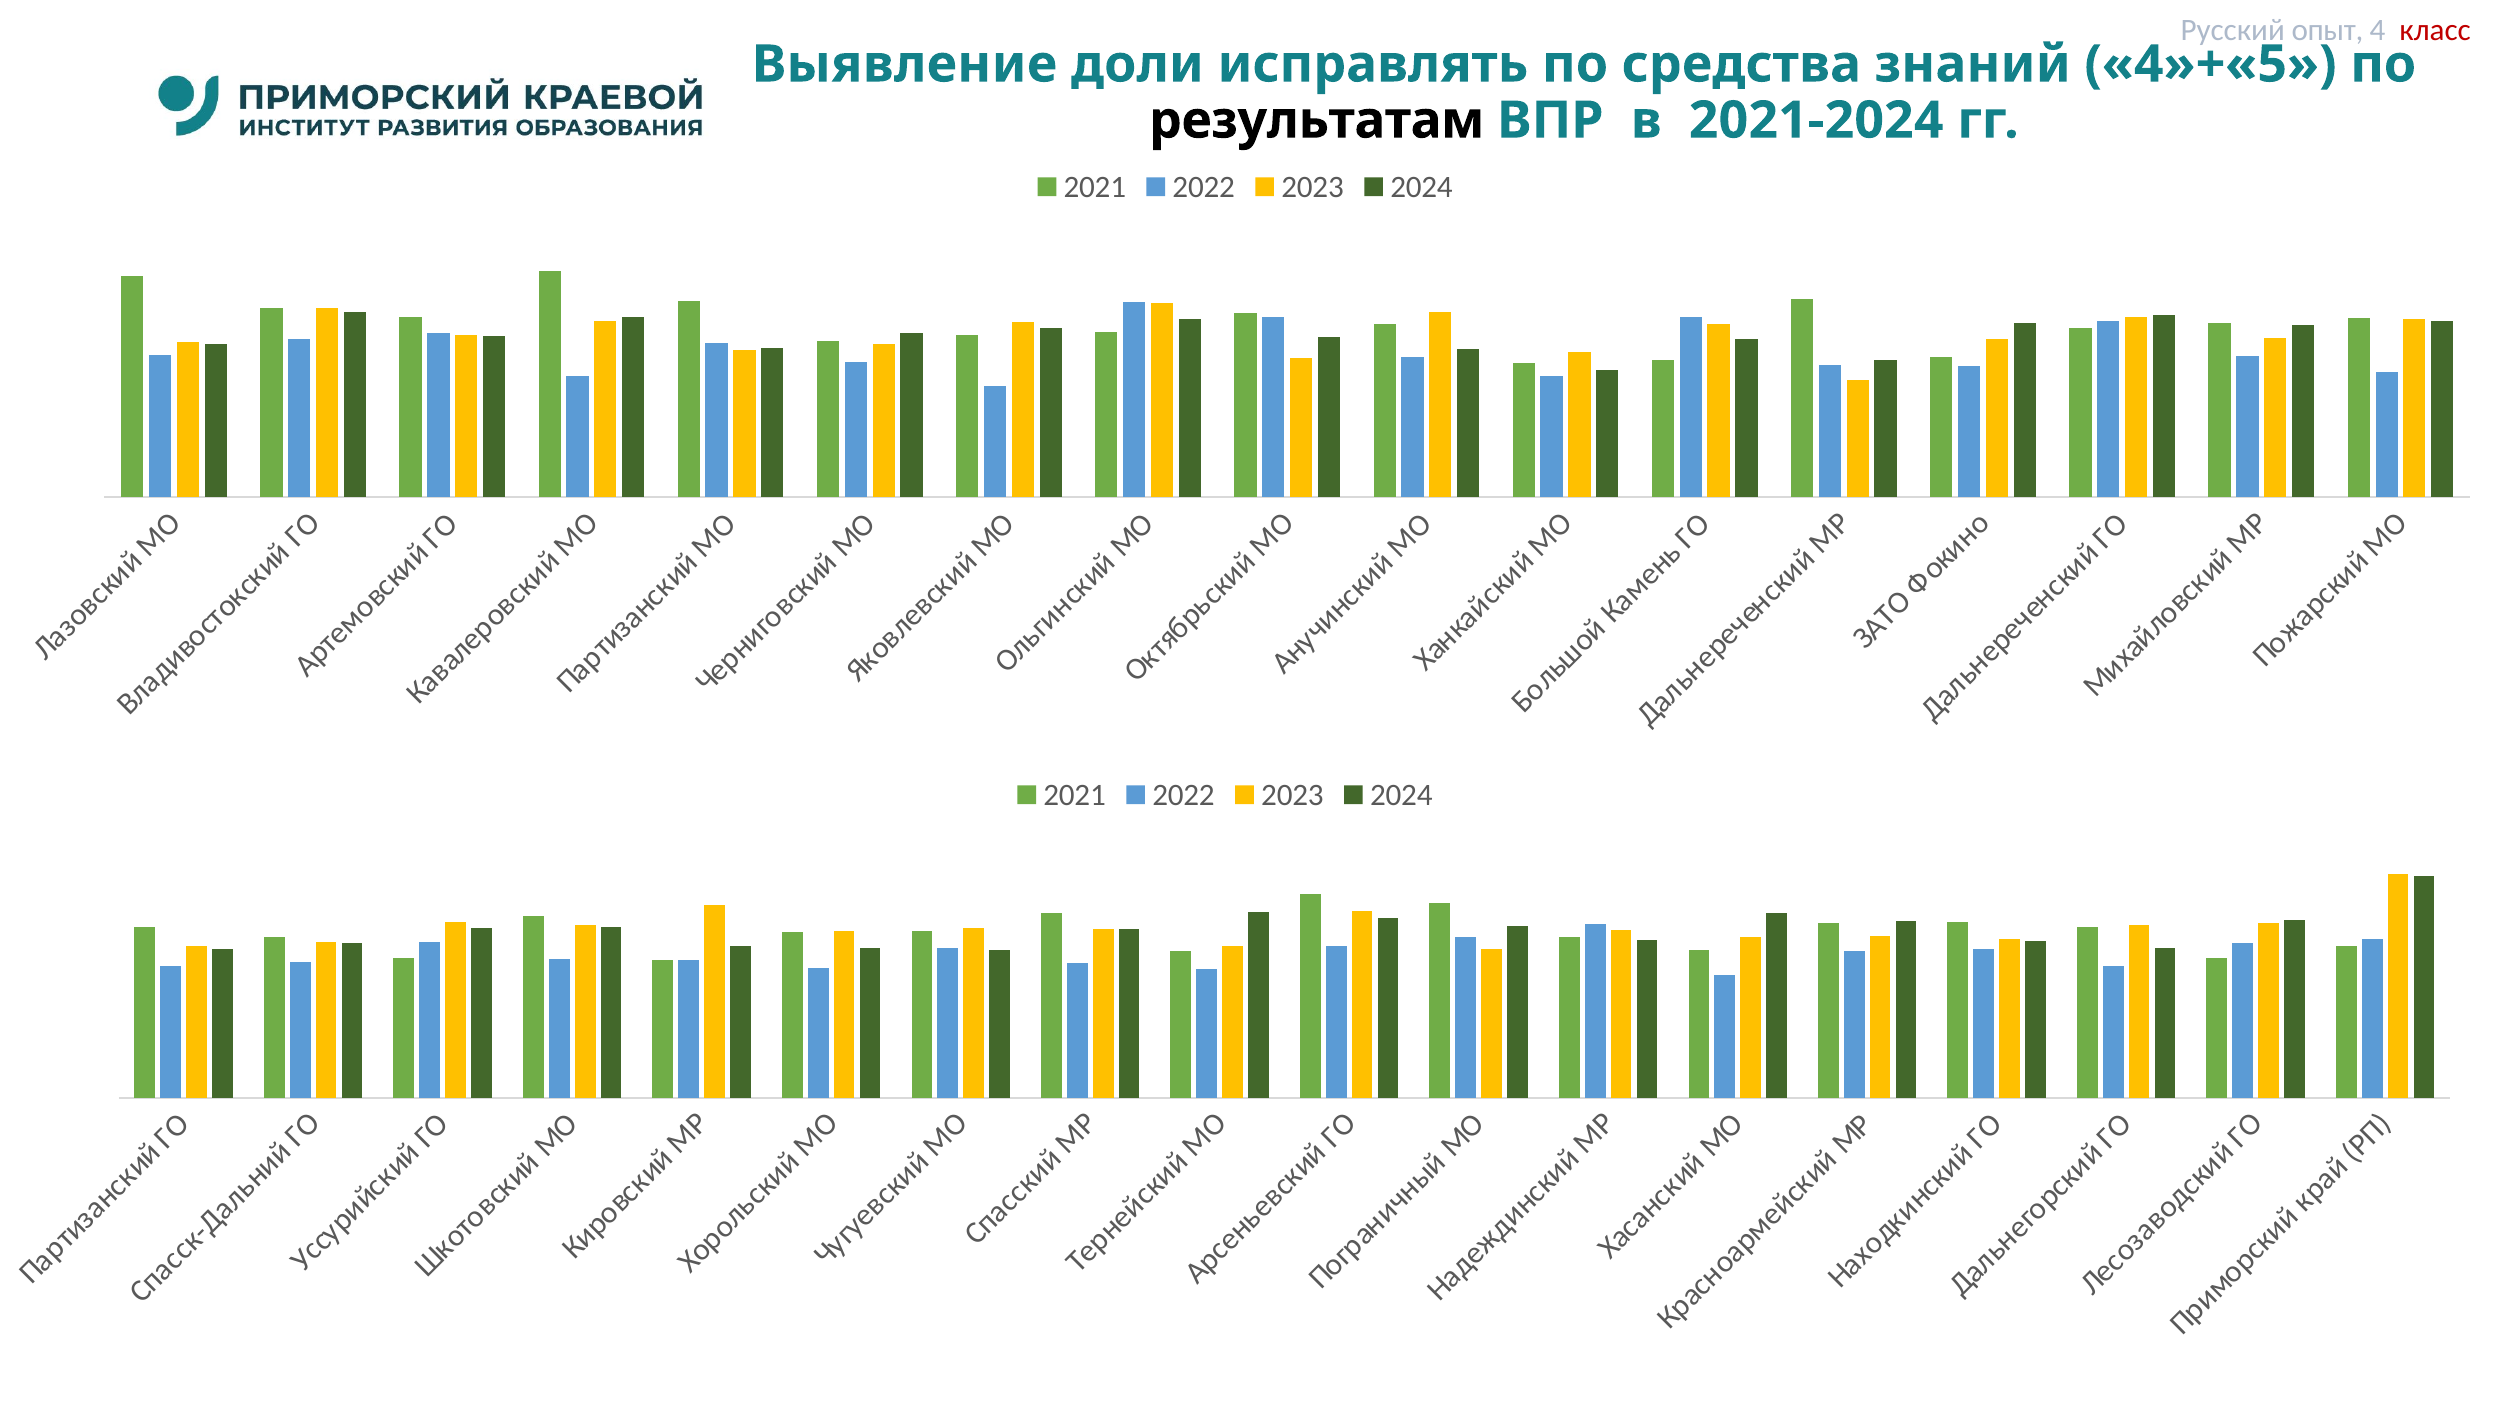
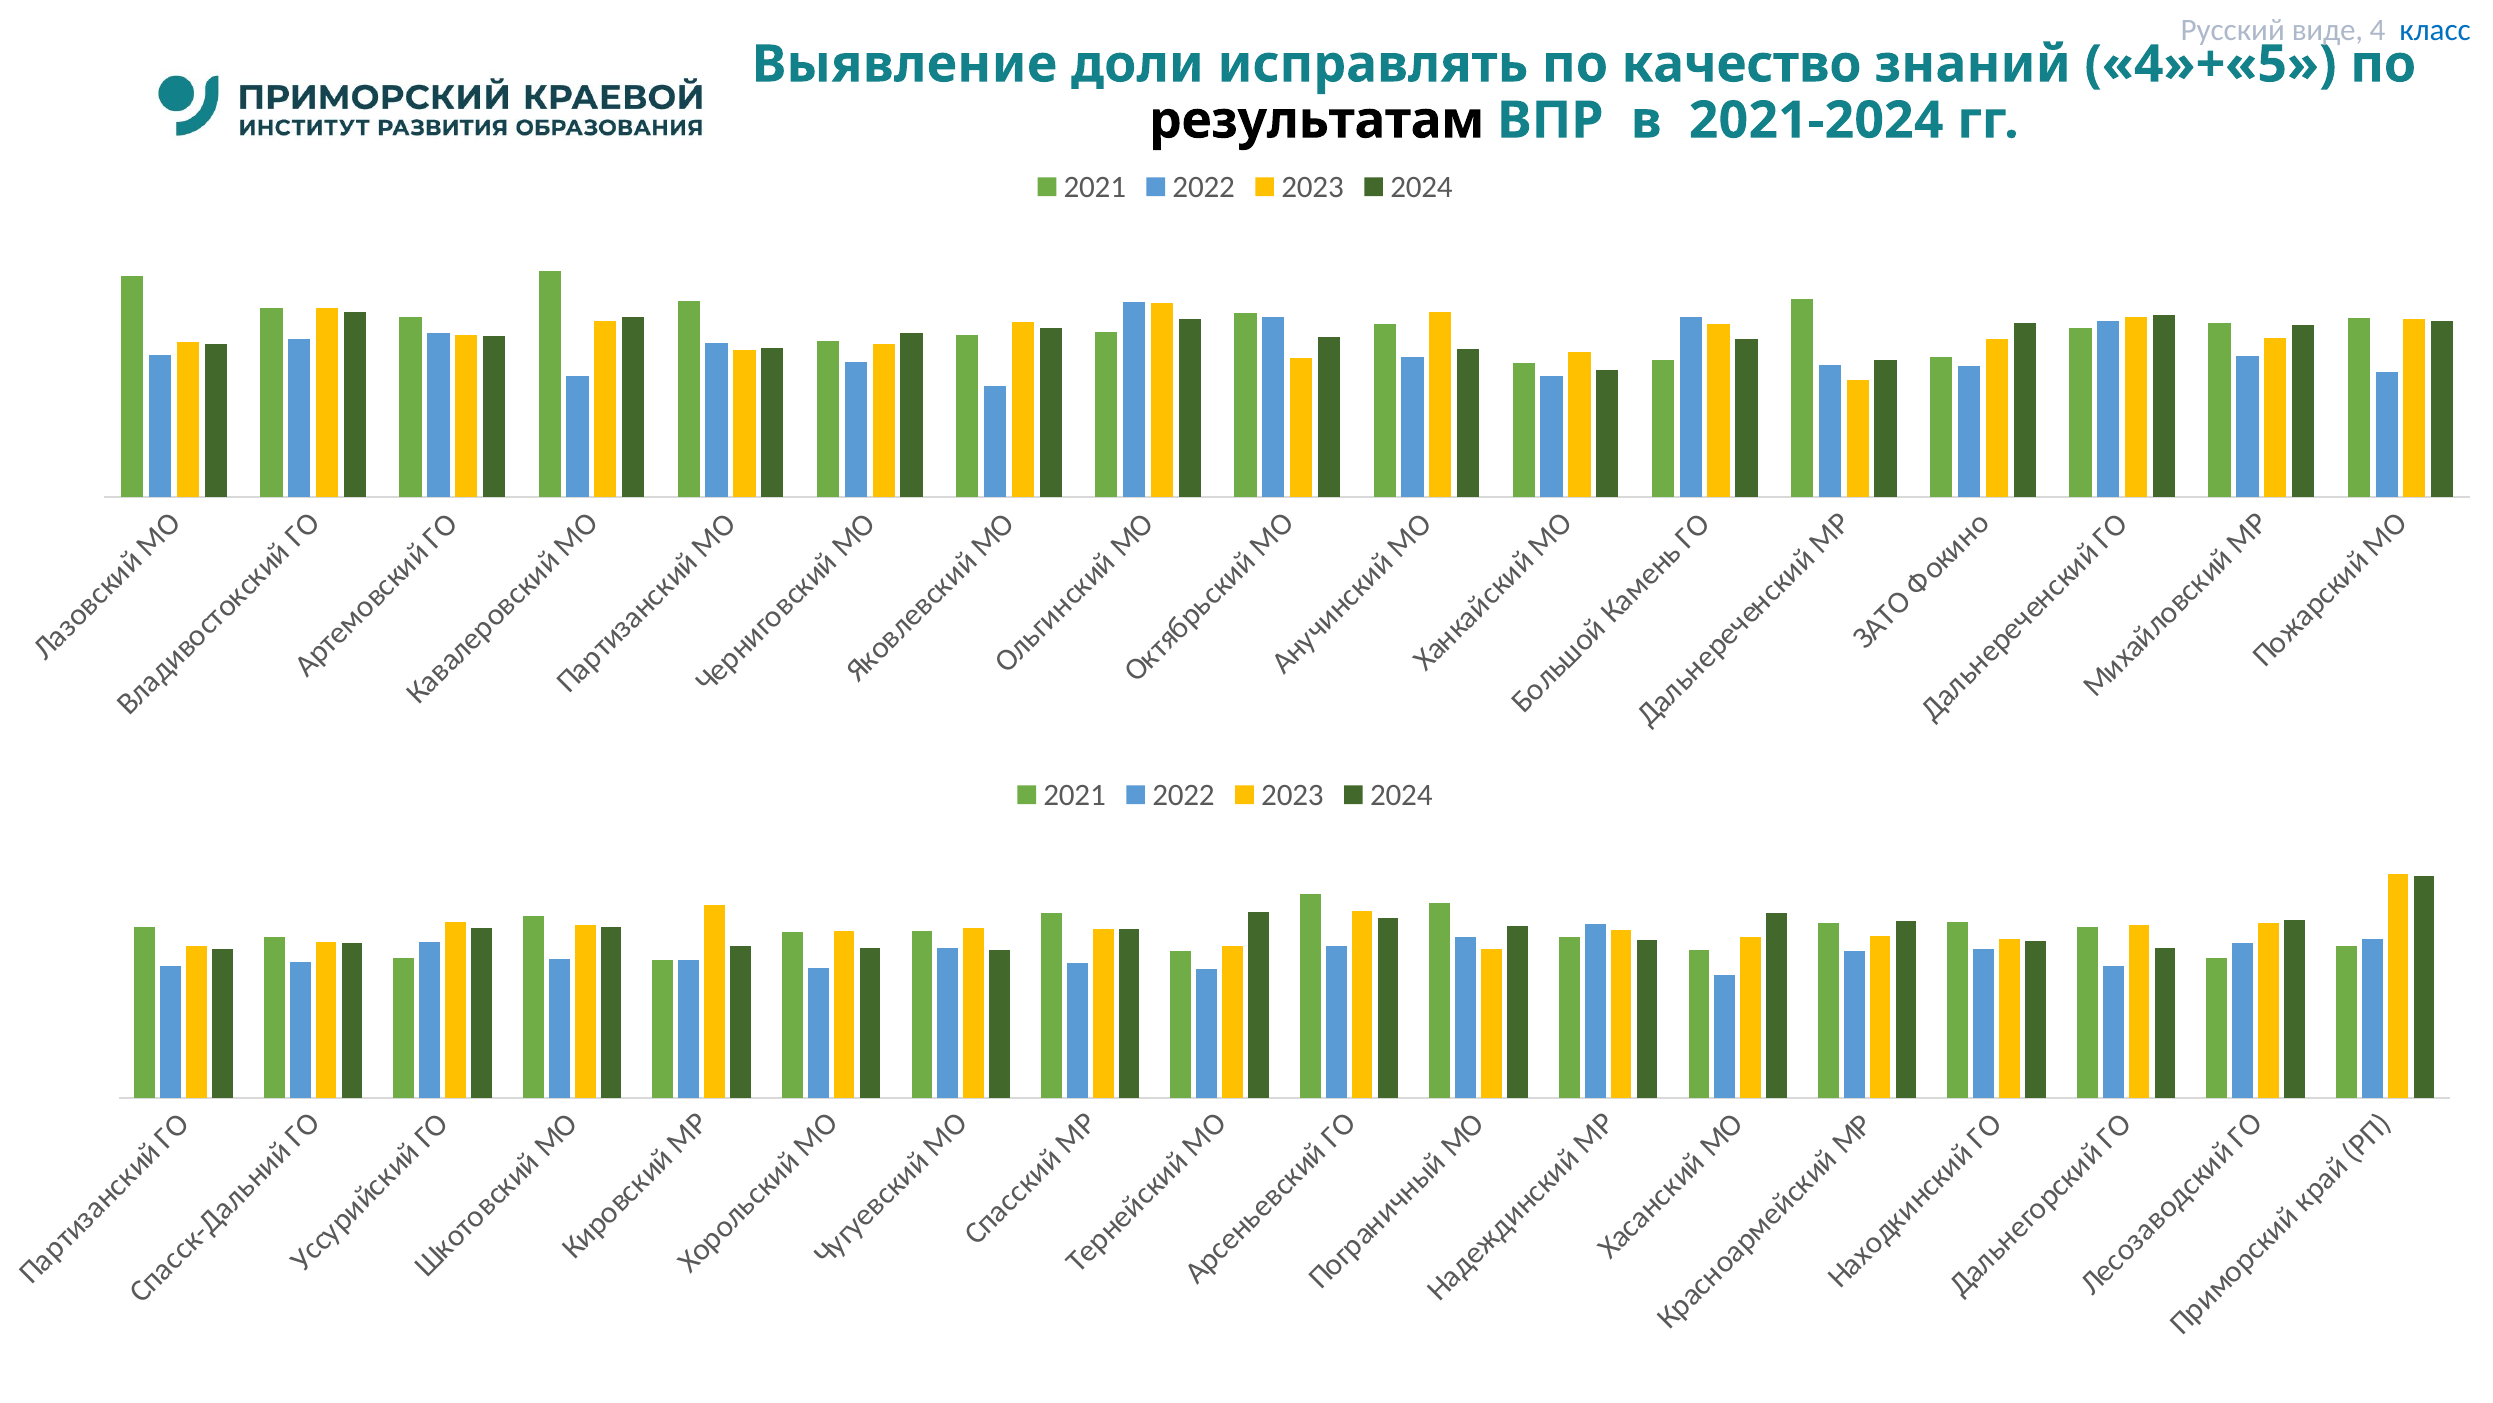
опыт: опыт -> виде
класс colour: red -> blue
средства: средства -> качество
